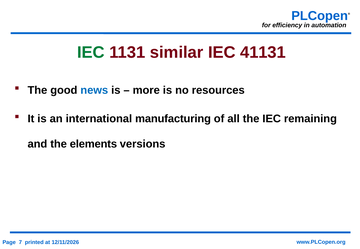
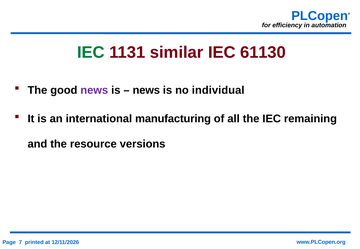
41131: 41131 -> 61130
news at (94, 90) colour: blue -> purple
more at (146, 90): more -> news
resources: resources -> individual
elements: elements -> resource
